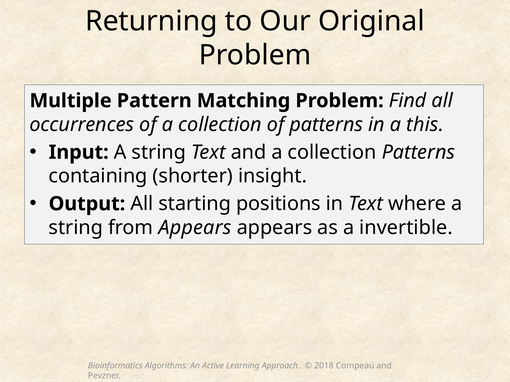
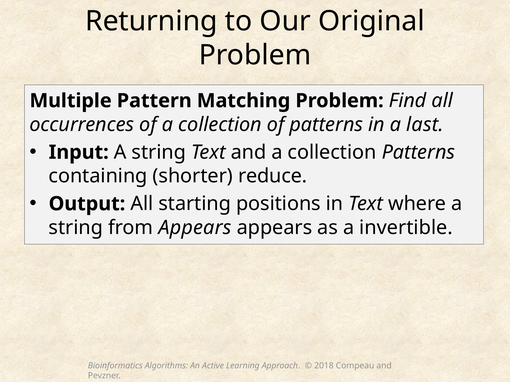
this: this -> last
insight: insight -> reduce
